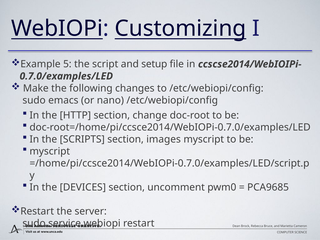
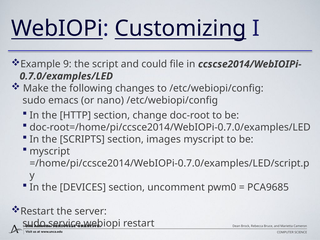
5: 5 -> 9
setup: setup -> could
